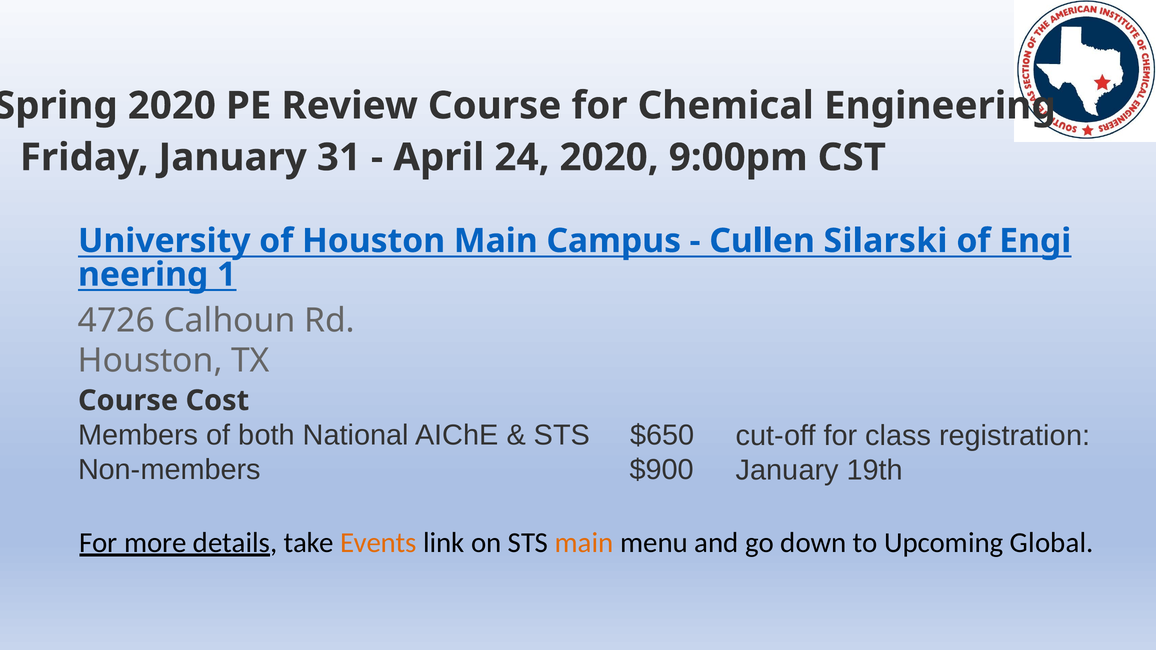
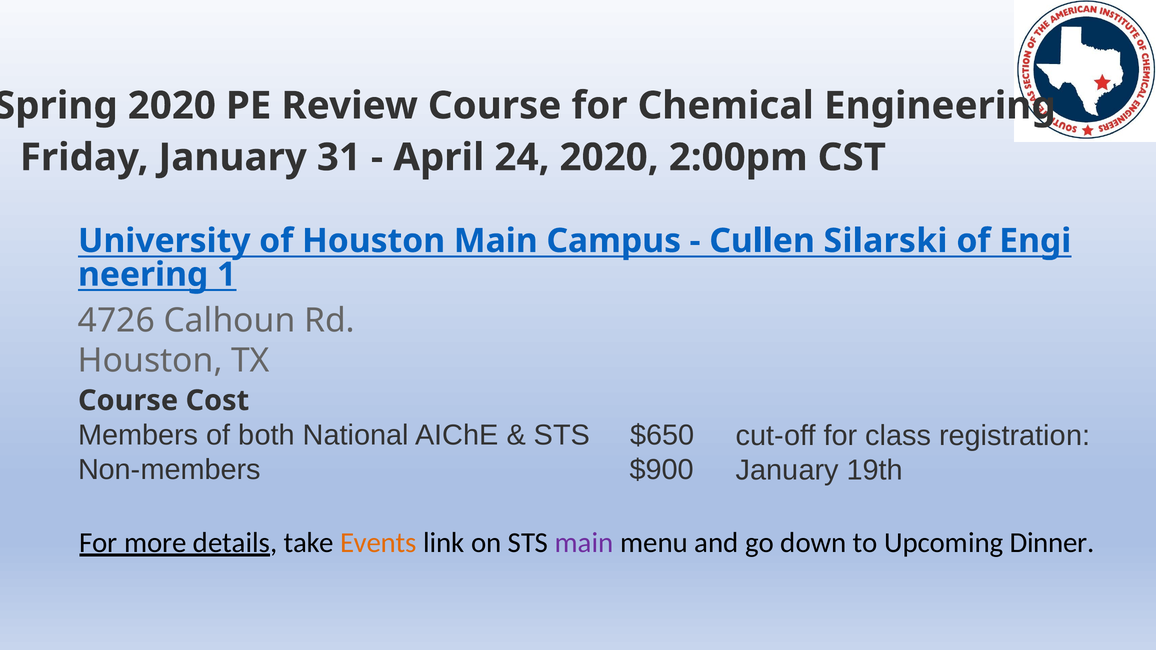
9:00pm: 9:00pm -> 2:00pm
main at (584, 543) colour: orange -> purple
Global: Global -> Dinner
